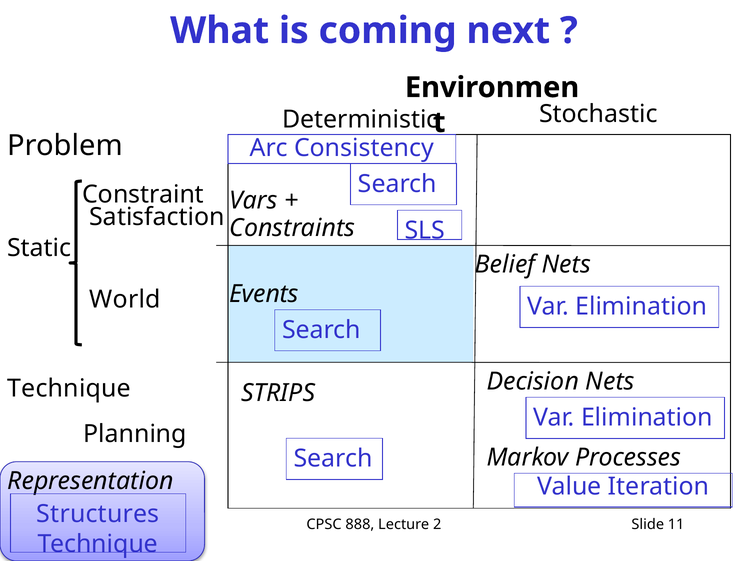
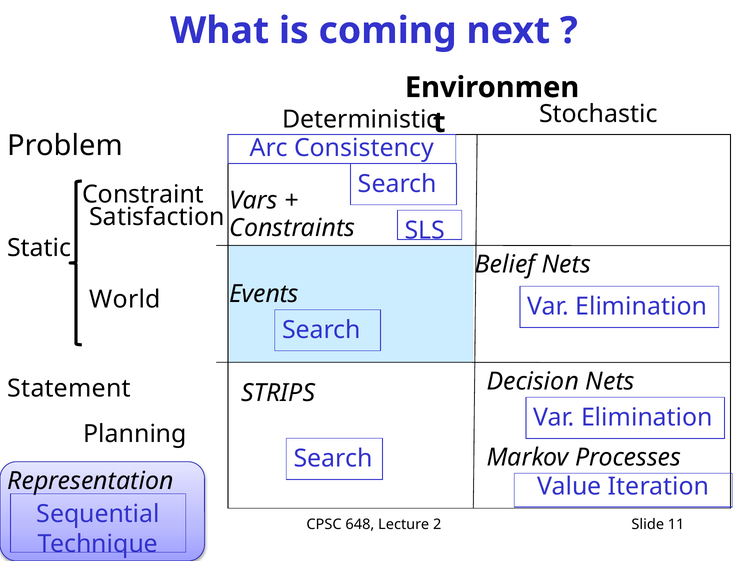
Technique at (69, 389): Technique -> Statement
Structures: Structures -> Sequential
888: 888 -> 648
